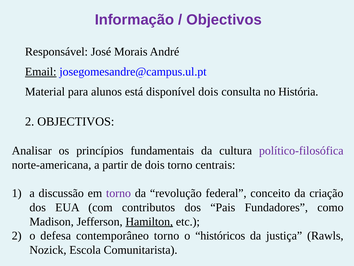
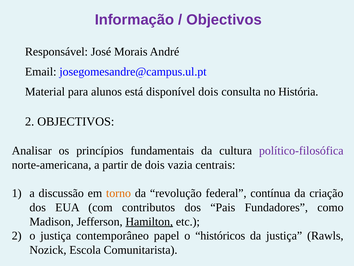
Email underline: present -> none
dois torno: torno -> vazia
torno at (119, 193) colour: purple -> orange
conceito: conceito -> contínua
o defesa: defesa -> justiça
contemporâneo torno: torno -> papel
